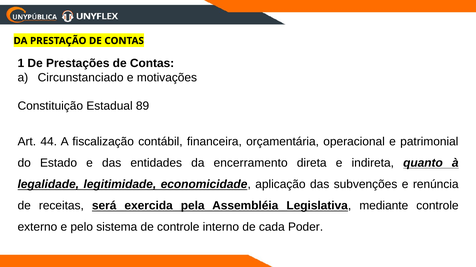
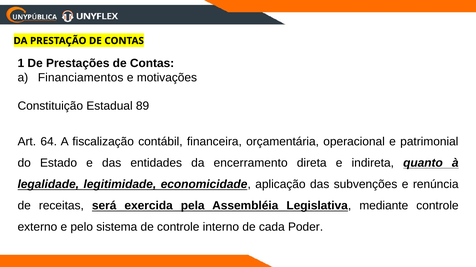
Circunstanciado: Circunstanciado -> Financiamentos
44: 44 -> 64
